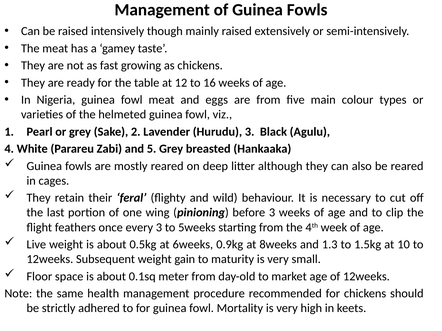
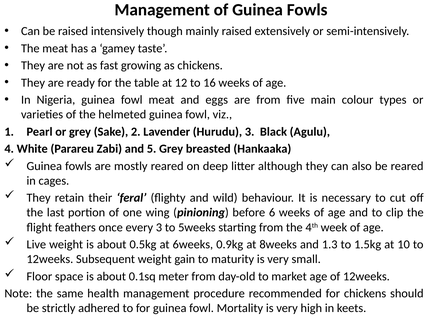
before 3: 3 -> 6
